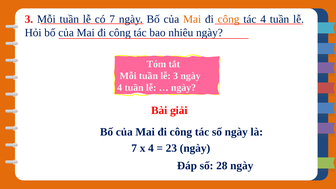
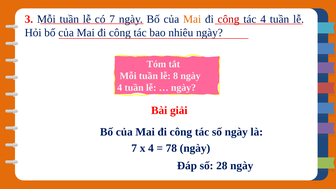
công at (229, 19) colour: orange -> red
lễ 3: 3 -> 8
23: 23 -> 78
